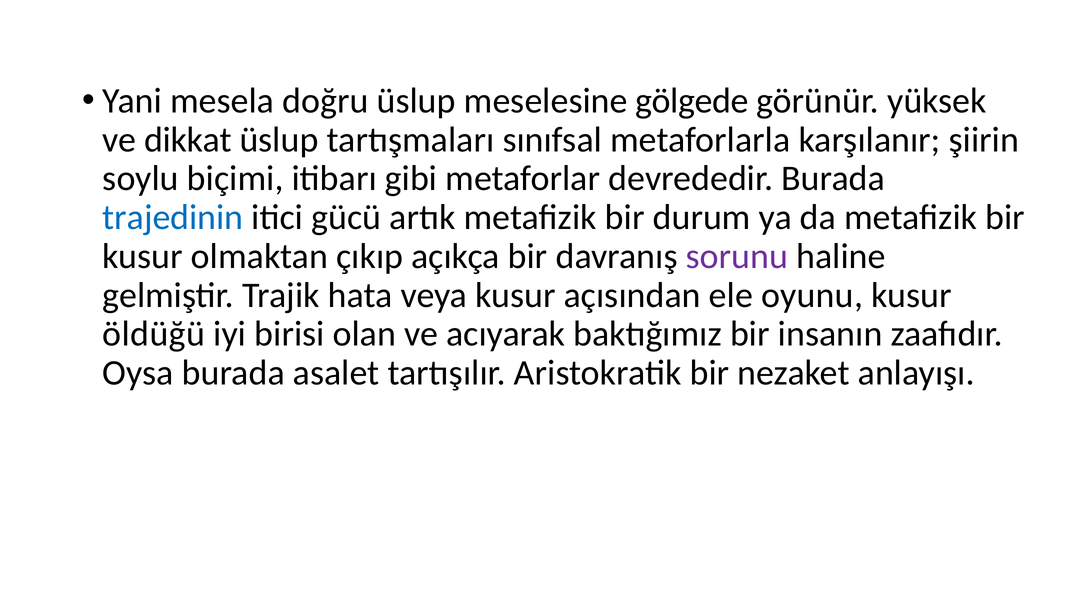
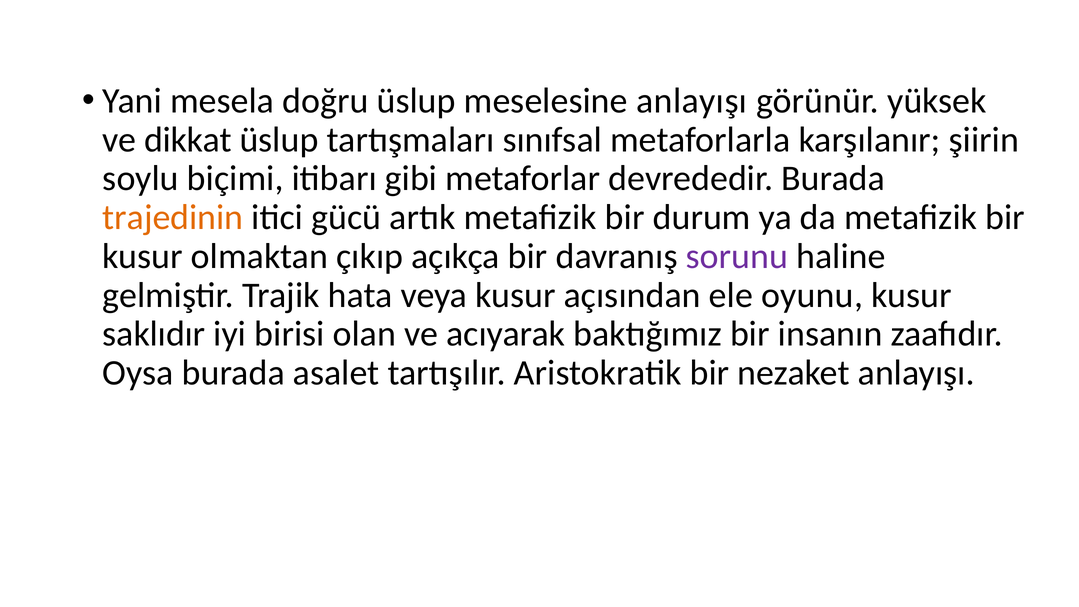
meselesine gölgede: gölgede -> anlayışı
trajedinin colour: blue -> orange
öldüğü: öldüğü -> saklıdır
